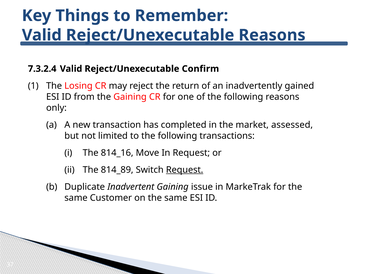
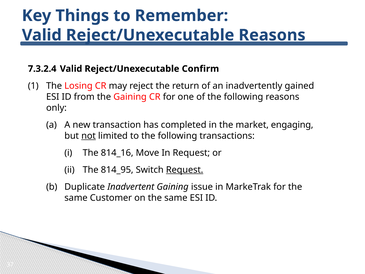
assessed: assessed -> engaging
not underline: none -> present
814_89: 814_89 -> 814_95
